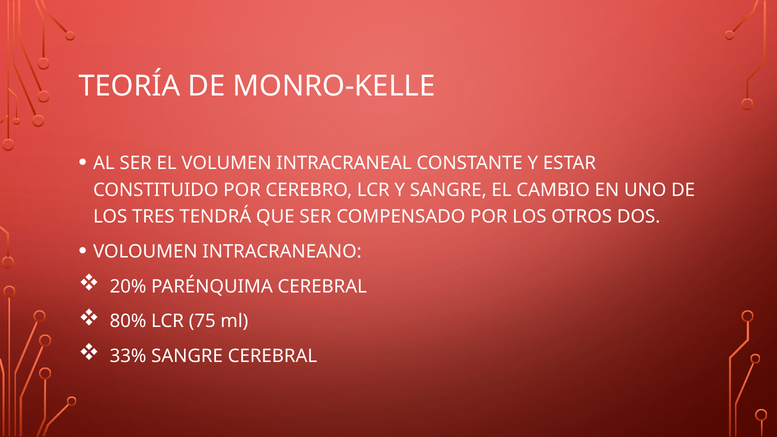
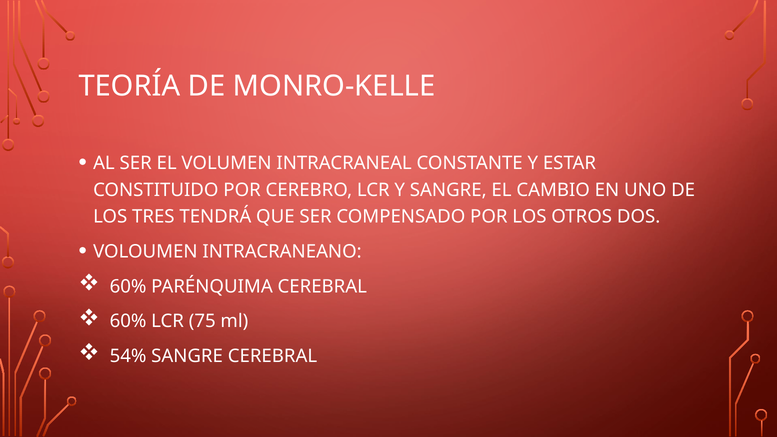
20% at (128, 286): 20% -> 60%
80% at (128, 321): 80% -> 60%
33%: 33% -> 54%
